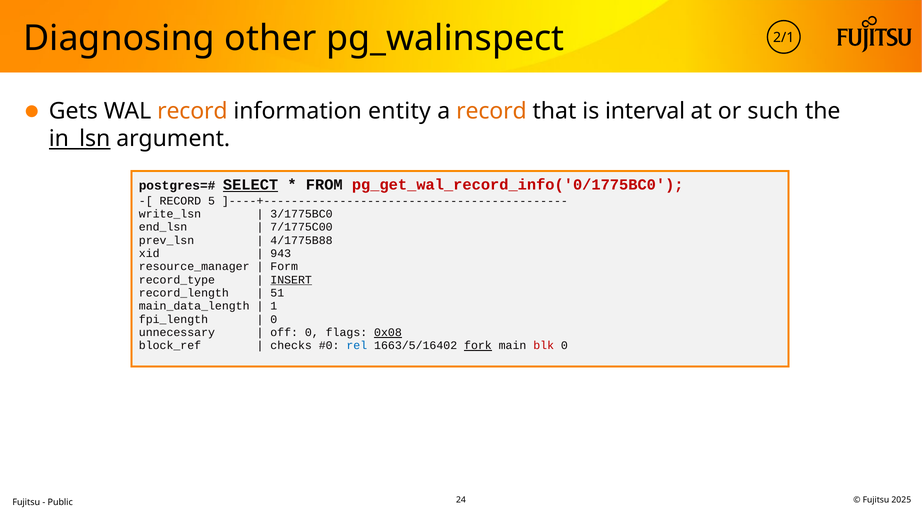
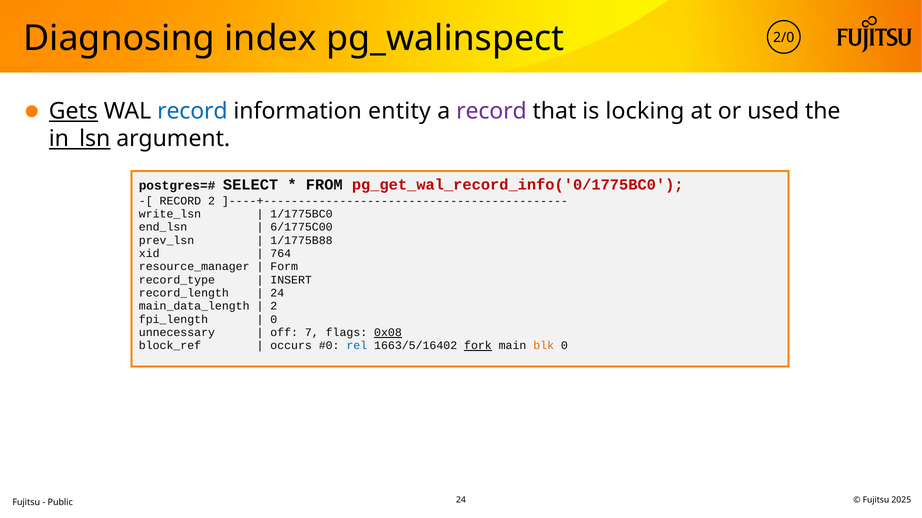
other: other -> index
2/1: 2/1 -> 2/0
Gets underline: none -> present
record at (192, 111) colour: orange -> blue
record at (491, 111) colour: orange -> purple
interval: interval -> locking
such: such -> used
SELECT underline: present -> none
RECORD 5: 5 -> 2
3/1775BC0: 3/1775BC0 -> 1/1775BC0
7/1775C00: 7/1775C00 -> 6/1775C00
4/1775B88: 4/1775B88 -> 1/1775B88
943: 943 -> 764
INSERT underline: present -> none
51 at (277, 293): 51 -> 24
1 at (274, 307): 1 -> 2
off 0: 0 -> 7
checks: checks -> occurs
blk colour: red -> orange
